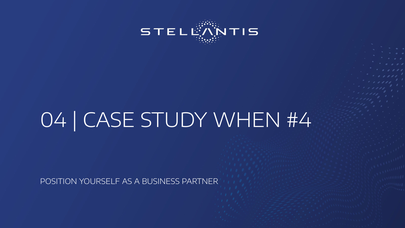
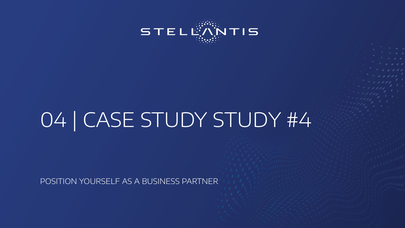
STUDY WHEN: WHEN -> STUDY
